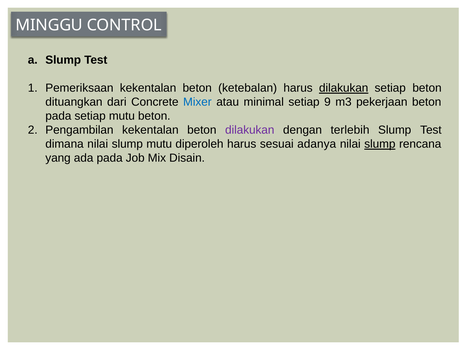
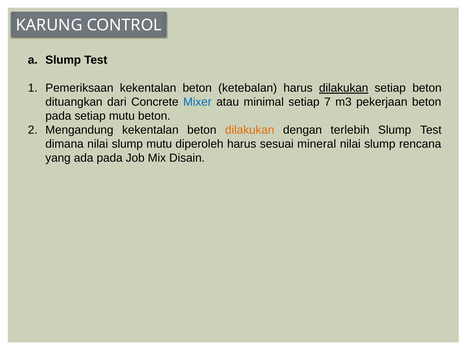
MINGGU: MINGGU -> KARUNG
9: 9 -> 7
Pengambilan: Pengambilan -> Mengandung
dilakukan at (250, 130) colour: purple -> orange
adanya: adanya -> mineral
slump at (380, 144) underline: present -> none
